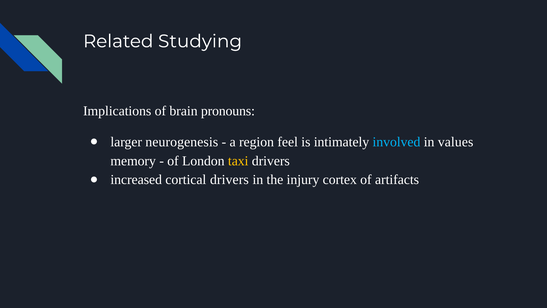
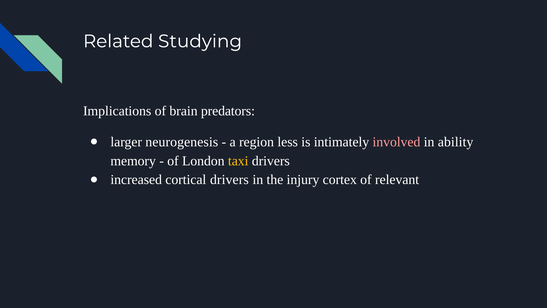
pronouns: pronouns -> predators
feel: feel -> less
involved colour: light blue -> pink
values: values -> ability
artifacts: artifacts -> relevant
